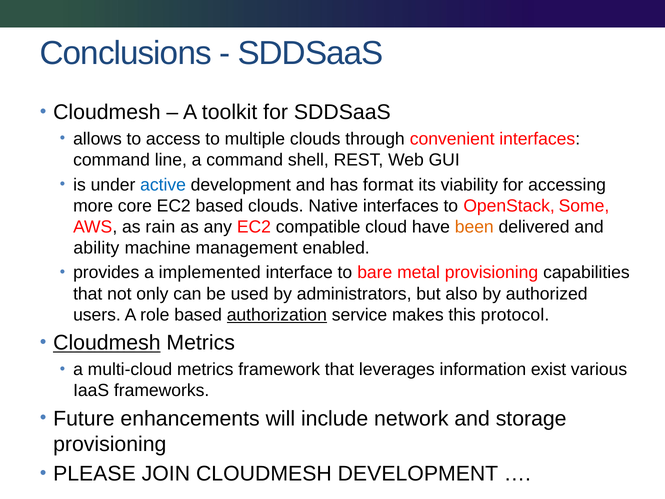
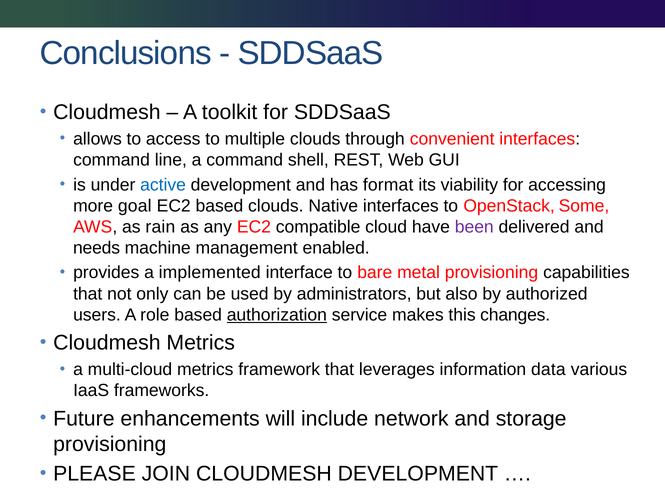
core: core -> goal
been colour: orange -> purple
ability: ability -> needs
protocol: protocol -> changes
Cloudmesh at (107, 343) underline: present -> none
exist: exist -> data
